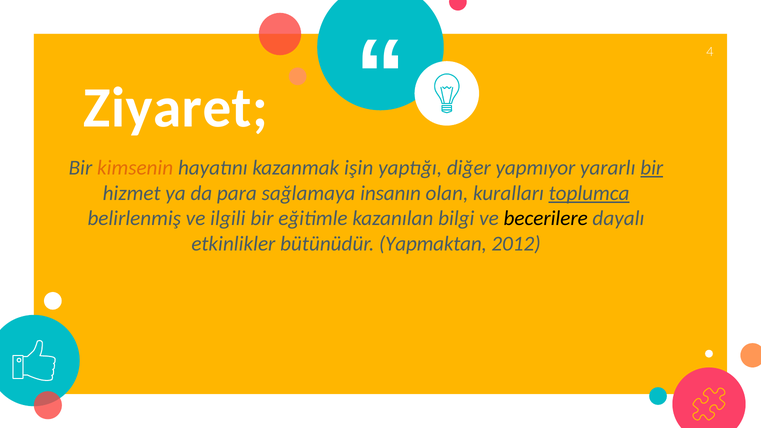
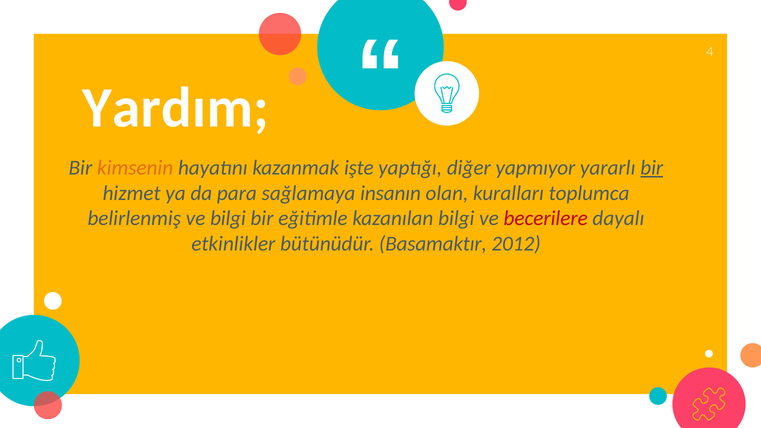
Ziyaret: Ziyaret -> Yardım
işin: işin -> işte
toplumca underline: present -> none
ve ilgili: ilgili -> bilgi
becerilere colour: black -> red
Yapmaktan: Yapmaktan -> Basamaktır
